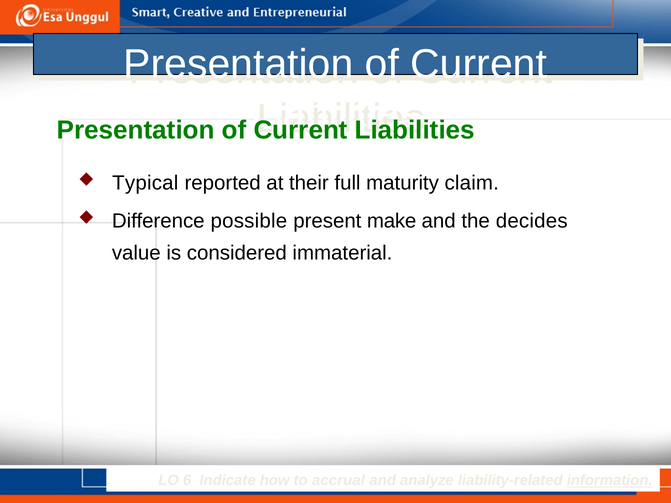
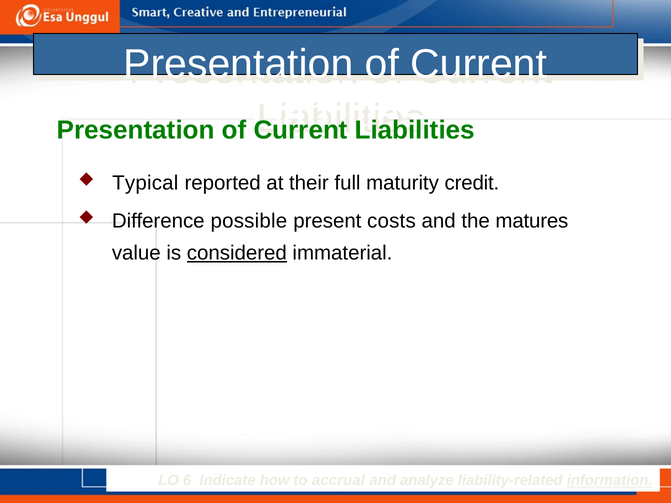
claim: claim -> credit
make: make -> costs
decides: decides -> matures
considered underline: none -> present
